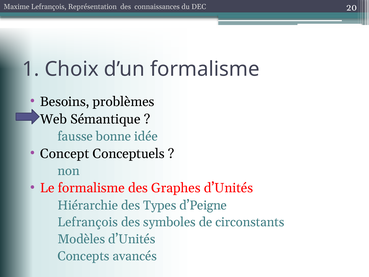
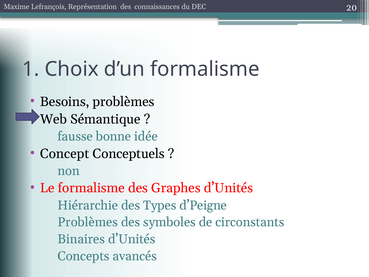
Lefrançois at (88, 222): Lefrançois -> Problèmes
Modèles: Modèles -> Binaires
